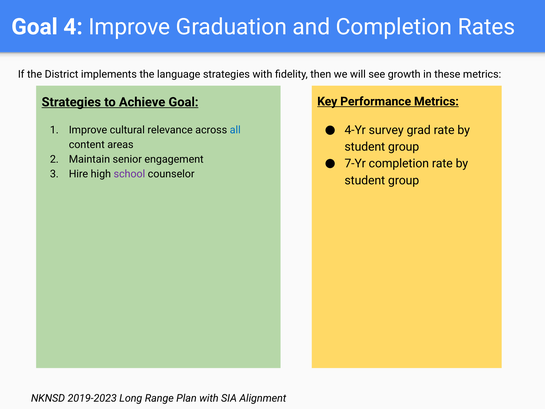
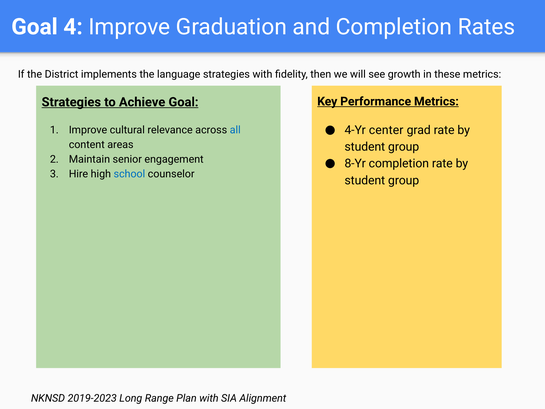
survey: survey -> center
7-Yr: 7-Yr -> 8-Yr
school colour: purple -> blue
